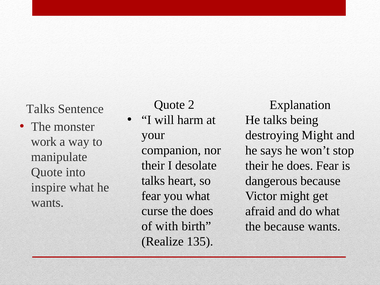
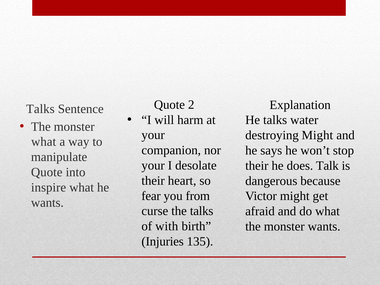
being: being -> water
work at (44, 142): work -> what
their at (153, 165): their -> your
does Fear: Fear -> Talk
talks at (153, 181): talks -> their
you what: what -> from
the does: does -> talks
because at (284, 226): because -> monster
Realize: Realize -> Injuries
